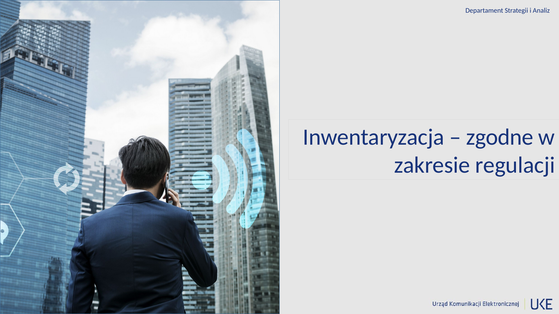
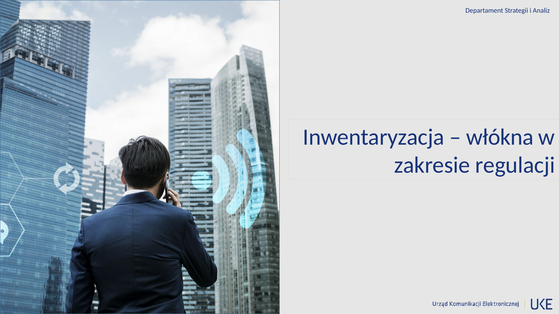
zgodne: zgodne -> włókna
